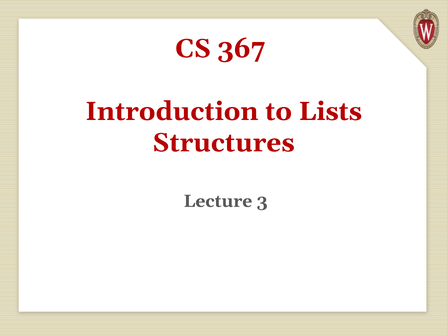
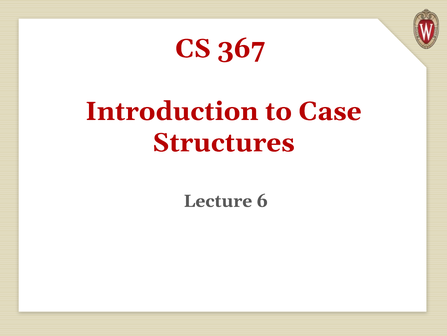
Lists: Lists -> Case
3: 3 -> 6
